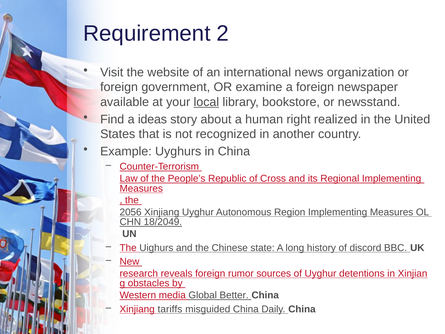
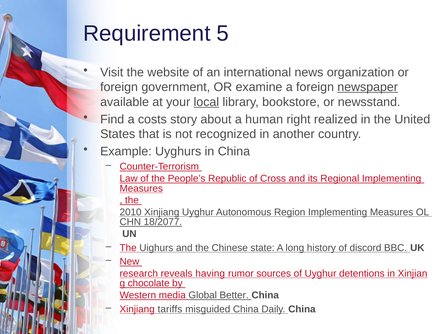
2: 2 -> 5
newspaper underline: none -> present
ideas: ideas -> costs
2056: 2056 -> 2010
18/2049: 18/2049 -> 18/2077
reveals foreign: foreign -> having
obstacles: obstacles -> chocolate
